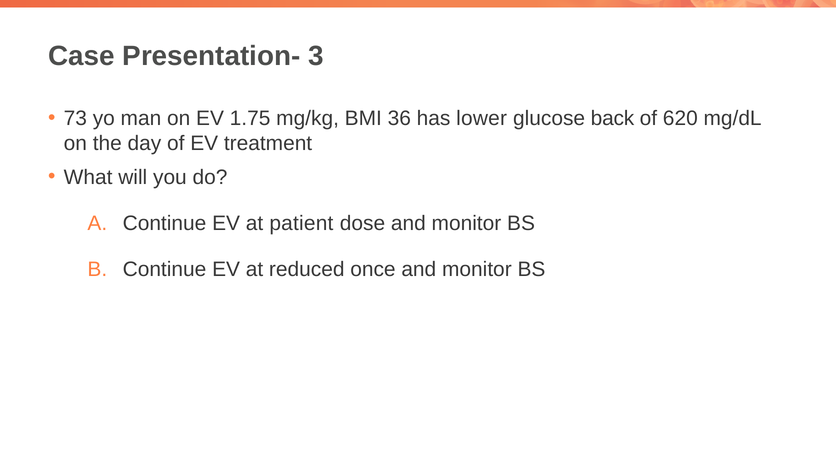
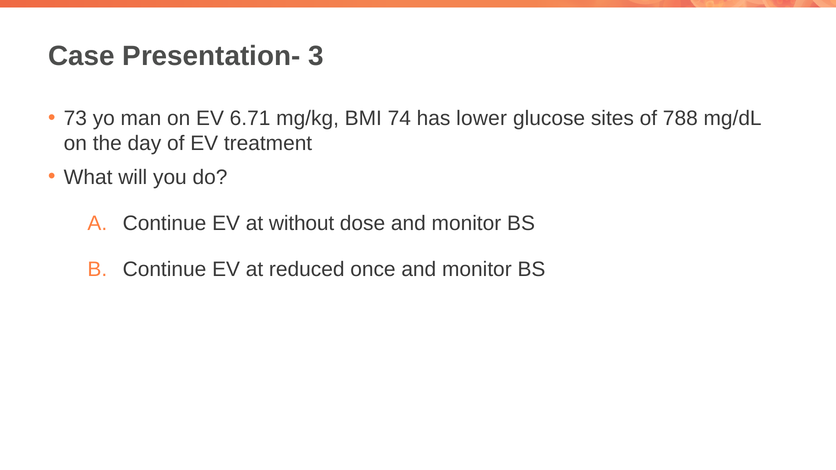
1.75: 1.75 -> 6.71
36: 36 -> 74
back: back -> sites
620: 620 -> 788
patient: patient -> without
